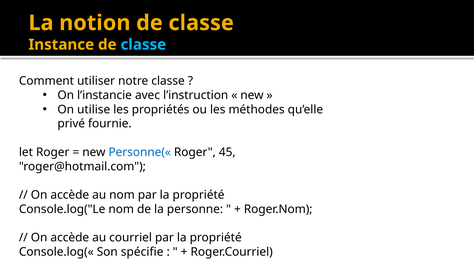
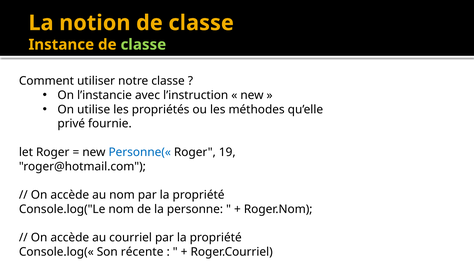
classe at (143, 45) colour: light blue -> light green
45: 45 -> 19
spécifie: spécifie -> récente
